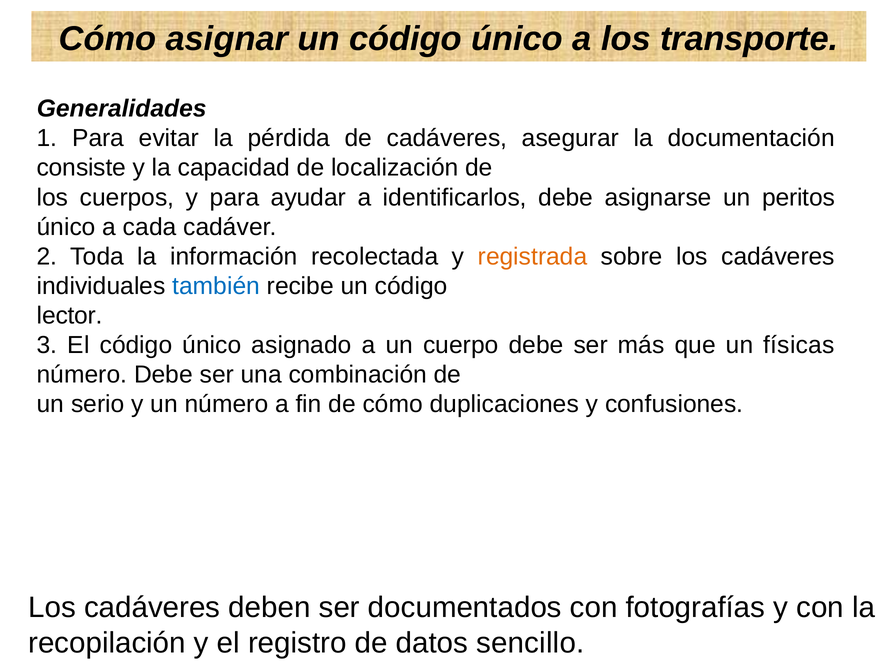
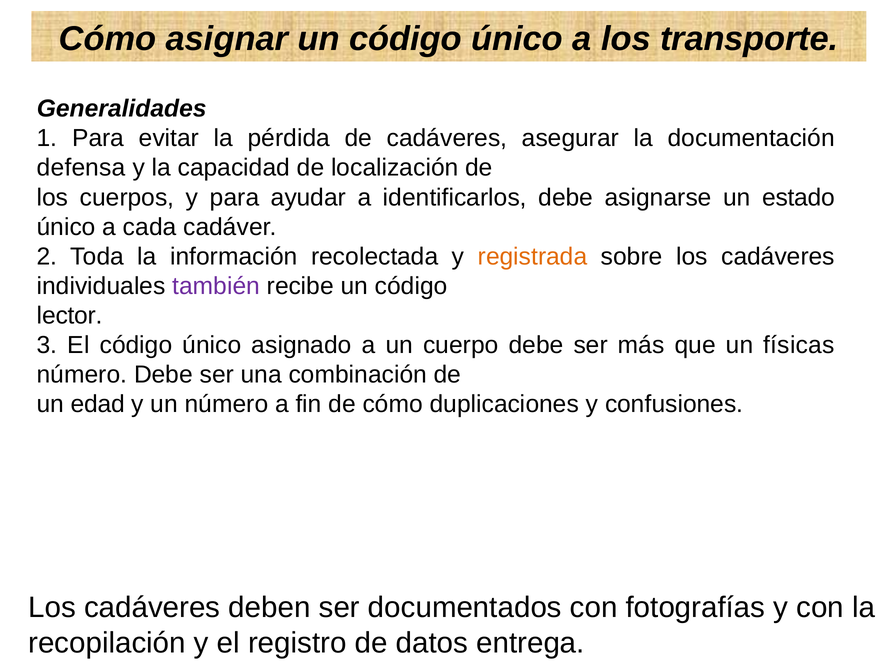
consiste: consiste -> defensa
peritos: peritos -> estado
también colour: blue -> purple
serio: serio -> edad
sencillo: sencillo -> entrega
